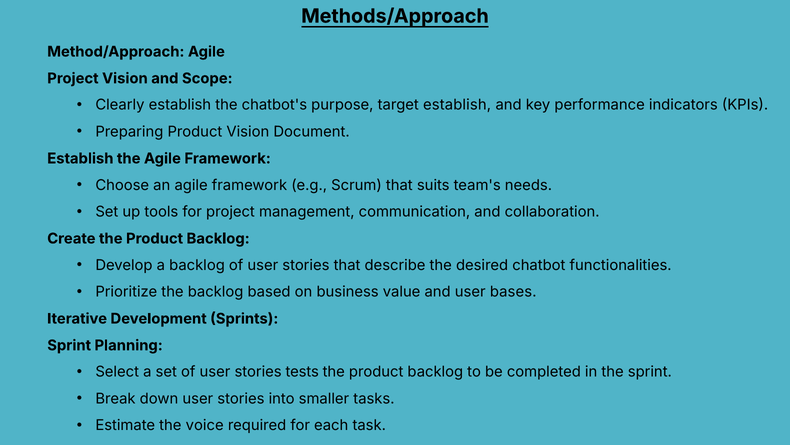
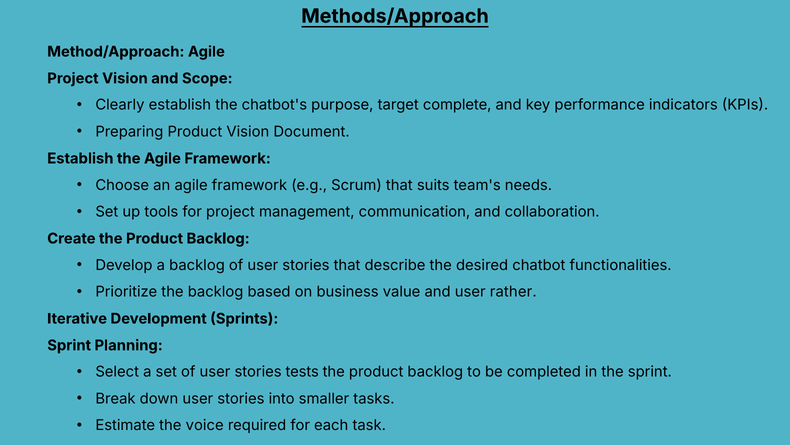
target establish: establish -> complete
bases: bases -> rather
